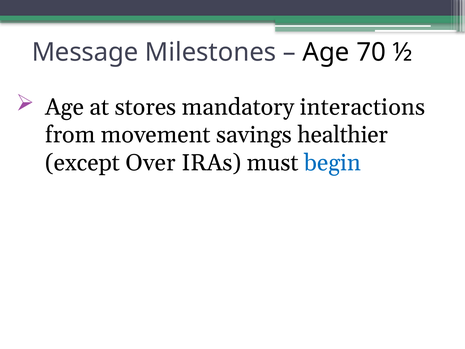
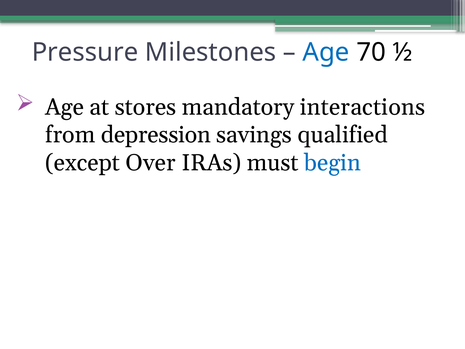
Message: Message -> Pressure
Age at (326, 52) colour: black -> blue
movement: movement -> depression
healthier: healthier -> qualified
